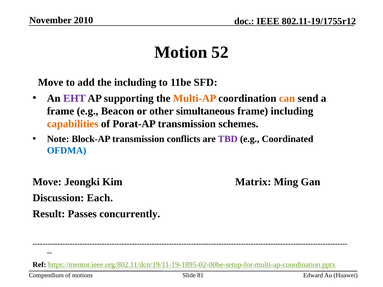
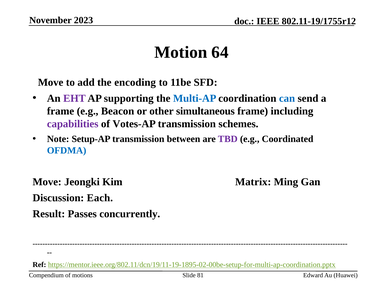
2010: 2010 -> 2023
52: 52 -> 64
the including: including -> encoding
Multi-AP colour: orange -> blue
can colour: orange -> blue
capabilities colour: orange -> purple
Porat-AP: Porat-AP -> Votes-AP
Block-AP: Block-AP -> Setup-AP
conflicts: conflicts -> between
